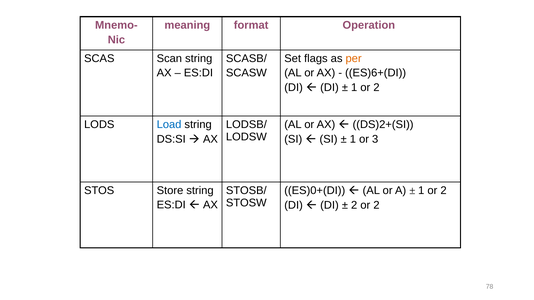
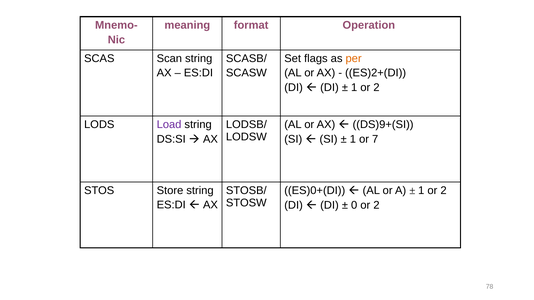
ES)6+(DI: ES)6+(DI -> ES)2+(DI
Load colour: blue -> purple
DS)2+(SI: DS)2+(SI -> DS)9+(SI
3: 3 -> 7
2 at (354, 205): 2 -> 0
